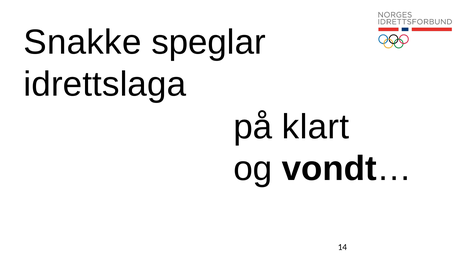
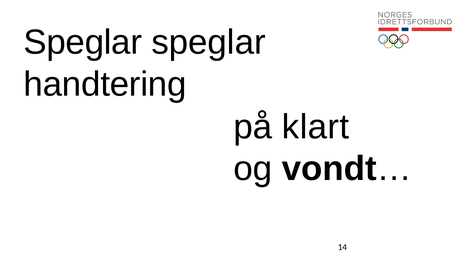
Snakke at (83, 42): Snakke -> Speglar
idrettslaga: idrettslaga -> handtering
